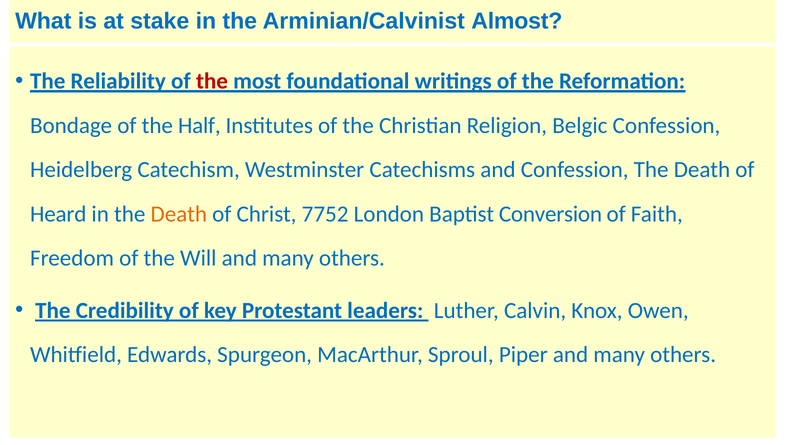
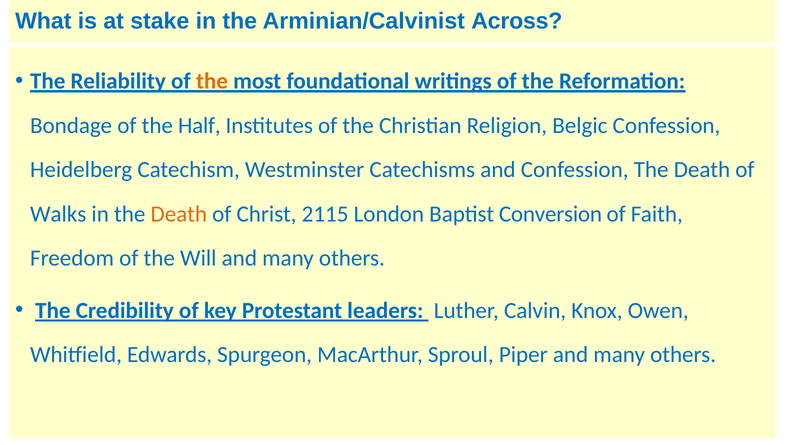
Almost: Almost -> Across
the at (212, 81) colour: red -> orange
Heard: Heard -> Walks
7752: 7752 -> 2115
